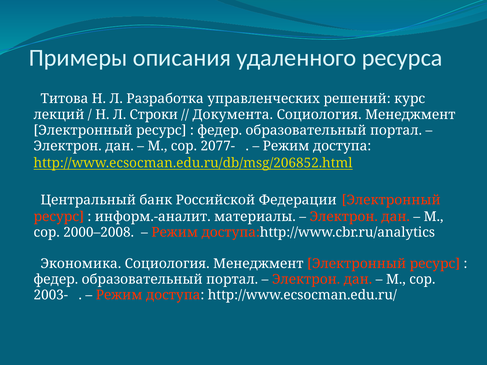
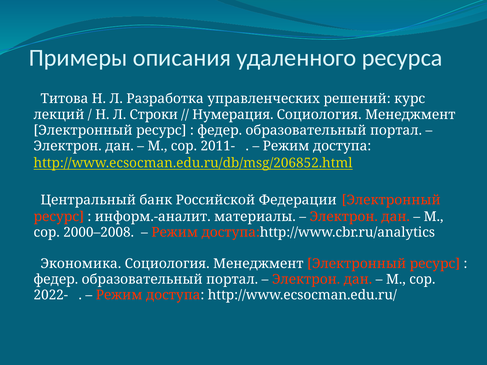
Документа: Документа -> Нумерация
2077-: 2077- -> 2011-
2003-: 2003- -> 2022-
